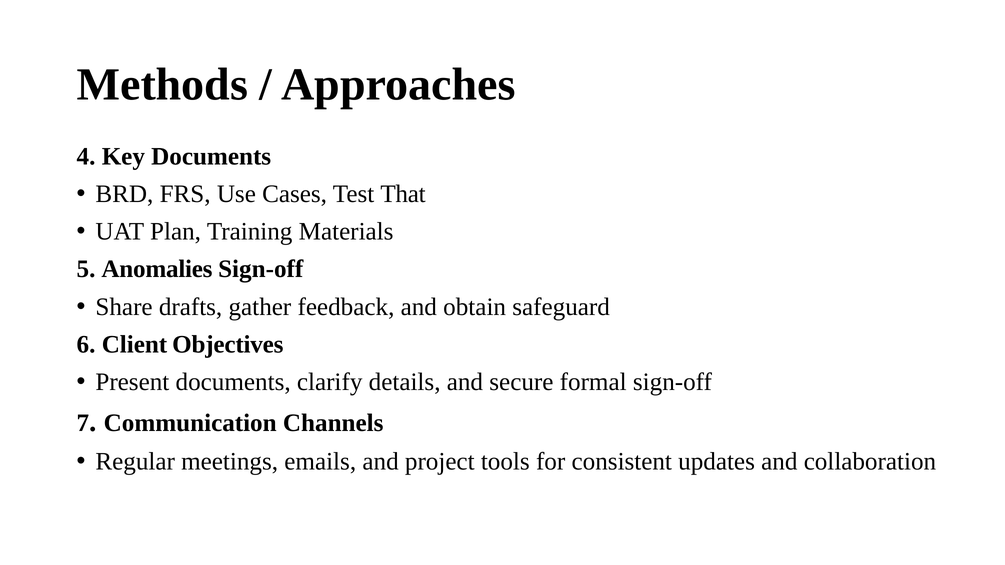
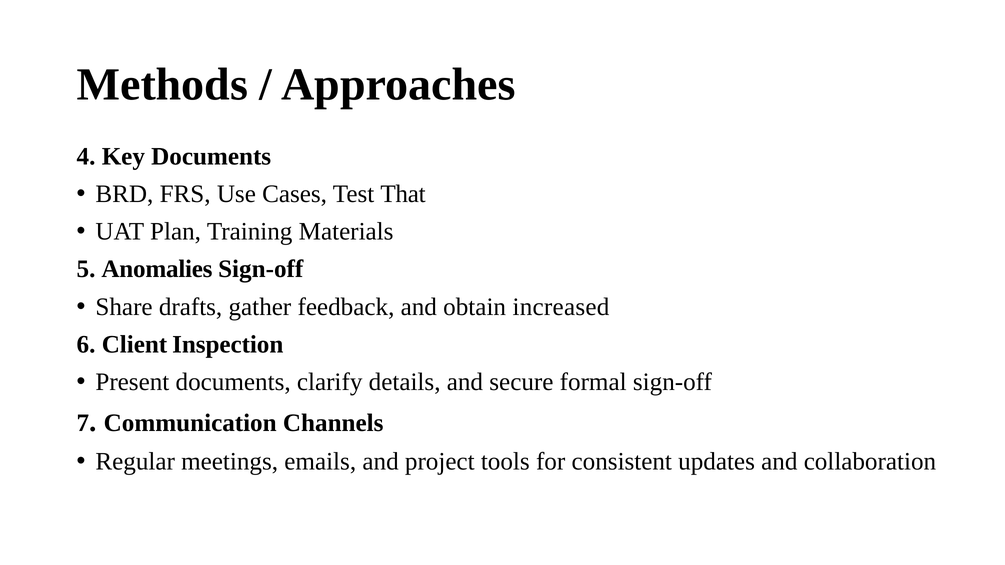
safeguard: safeguard -> increased
Objectives: Objectives -> Inspection
